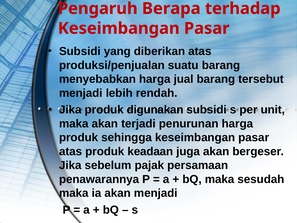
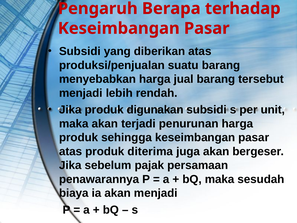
keadaan: keadaan -> diterima
maka at (74, 193): maka -> biaya
